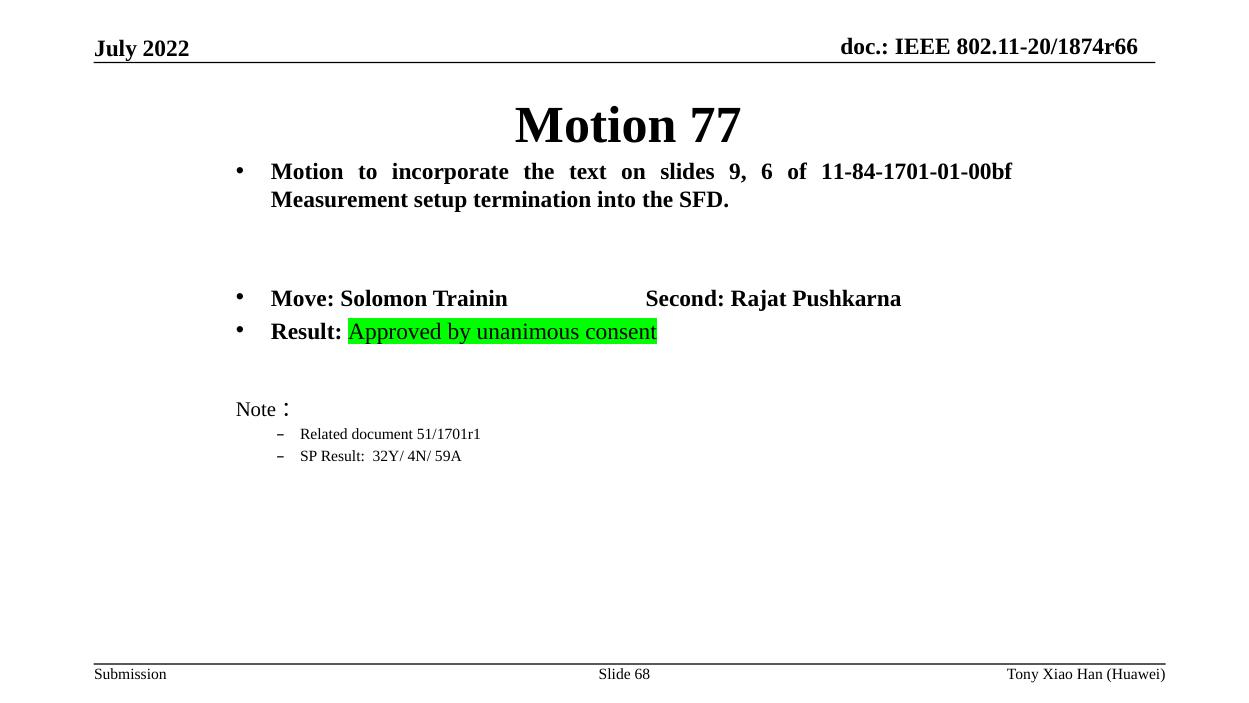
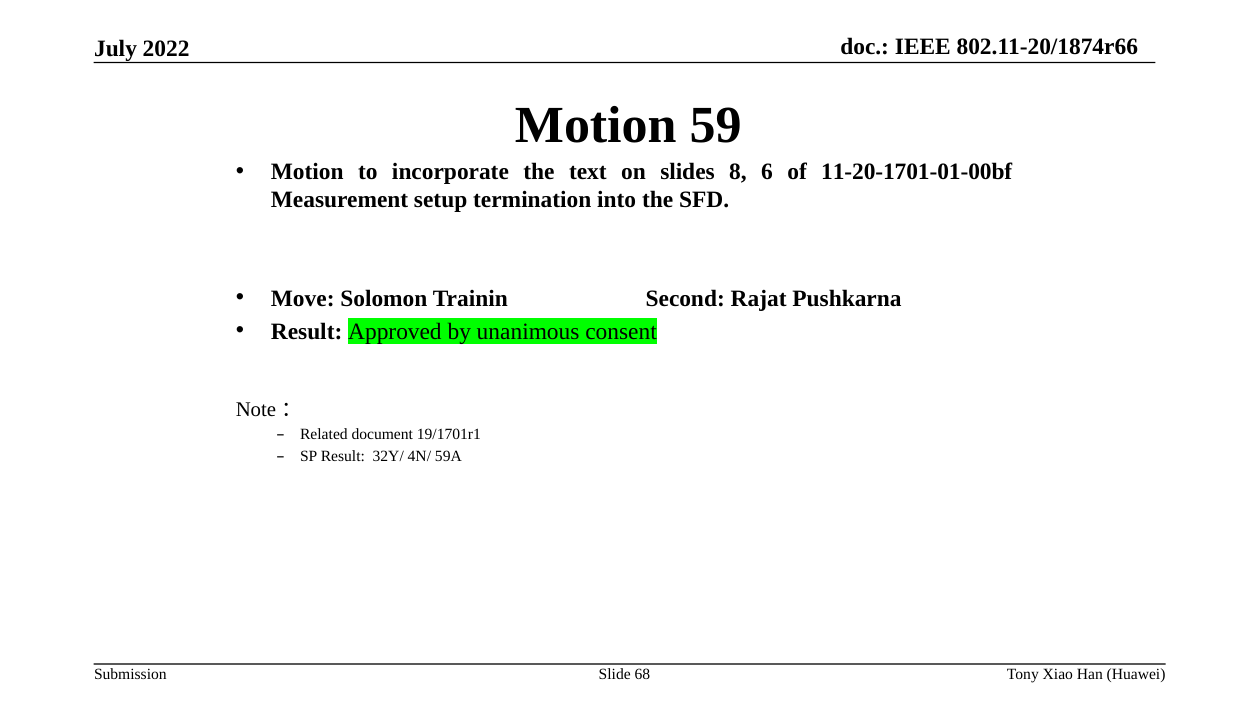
77: 77 -> 59
9: 9 -> 8
11-84-1701-01-00bf: 11-84-1701-01-00bf -> 11-20-1701-01-00bf
51/1701r1: 51/1701r1 -> 19/1701r1
